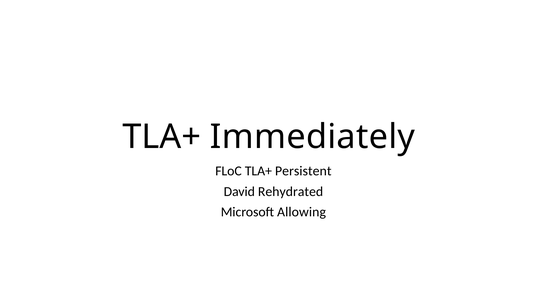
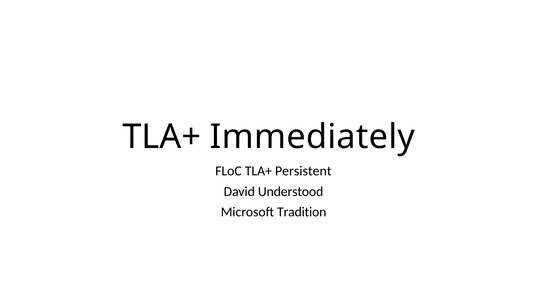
Rehydrated: Rehydrated -> Understood
Allowing: Allowing -> Tradition
